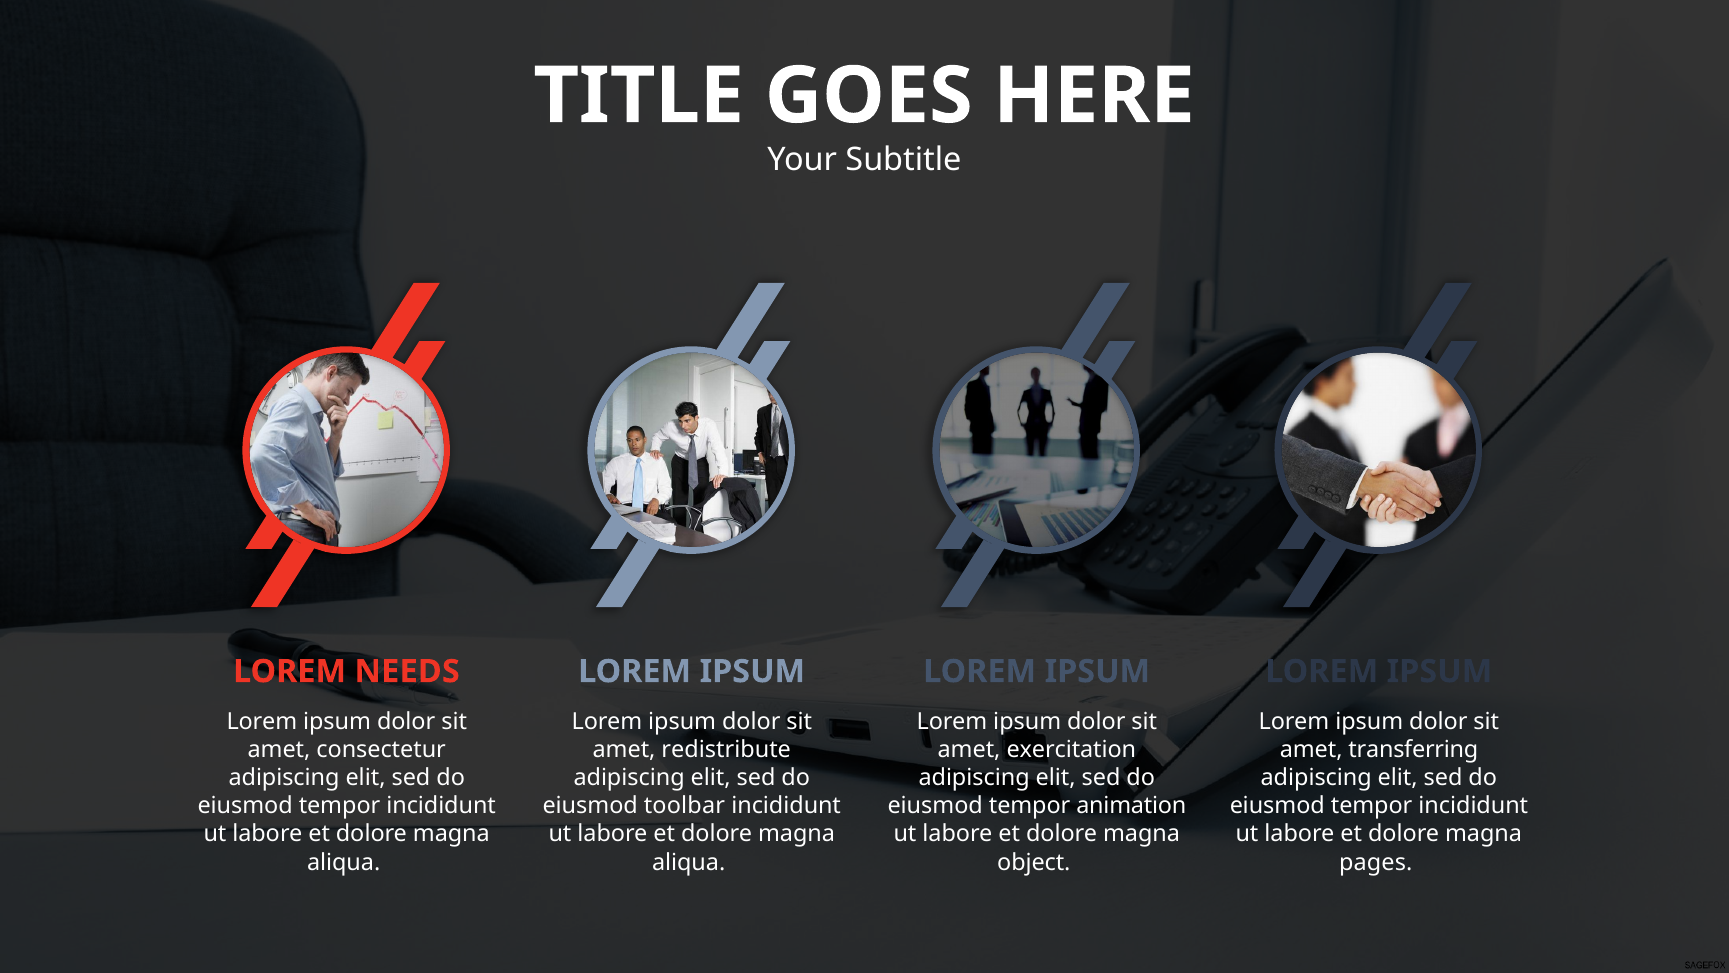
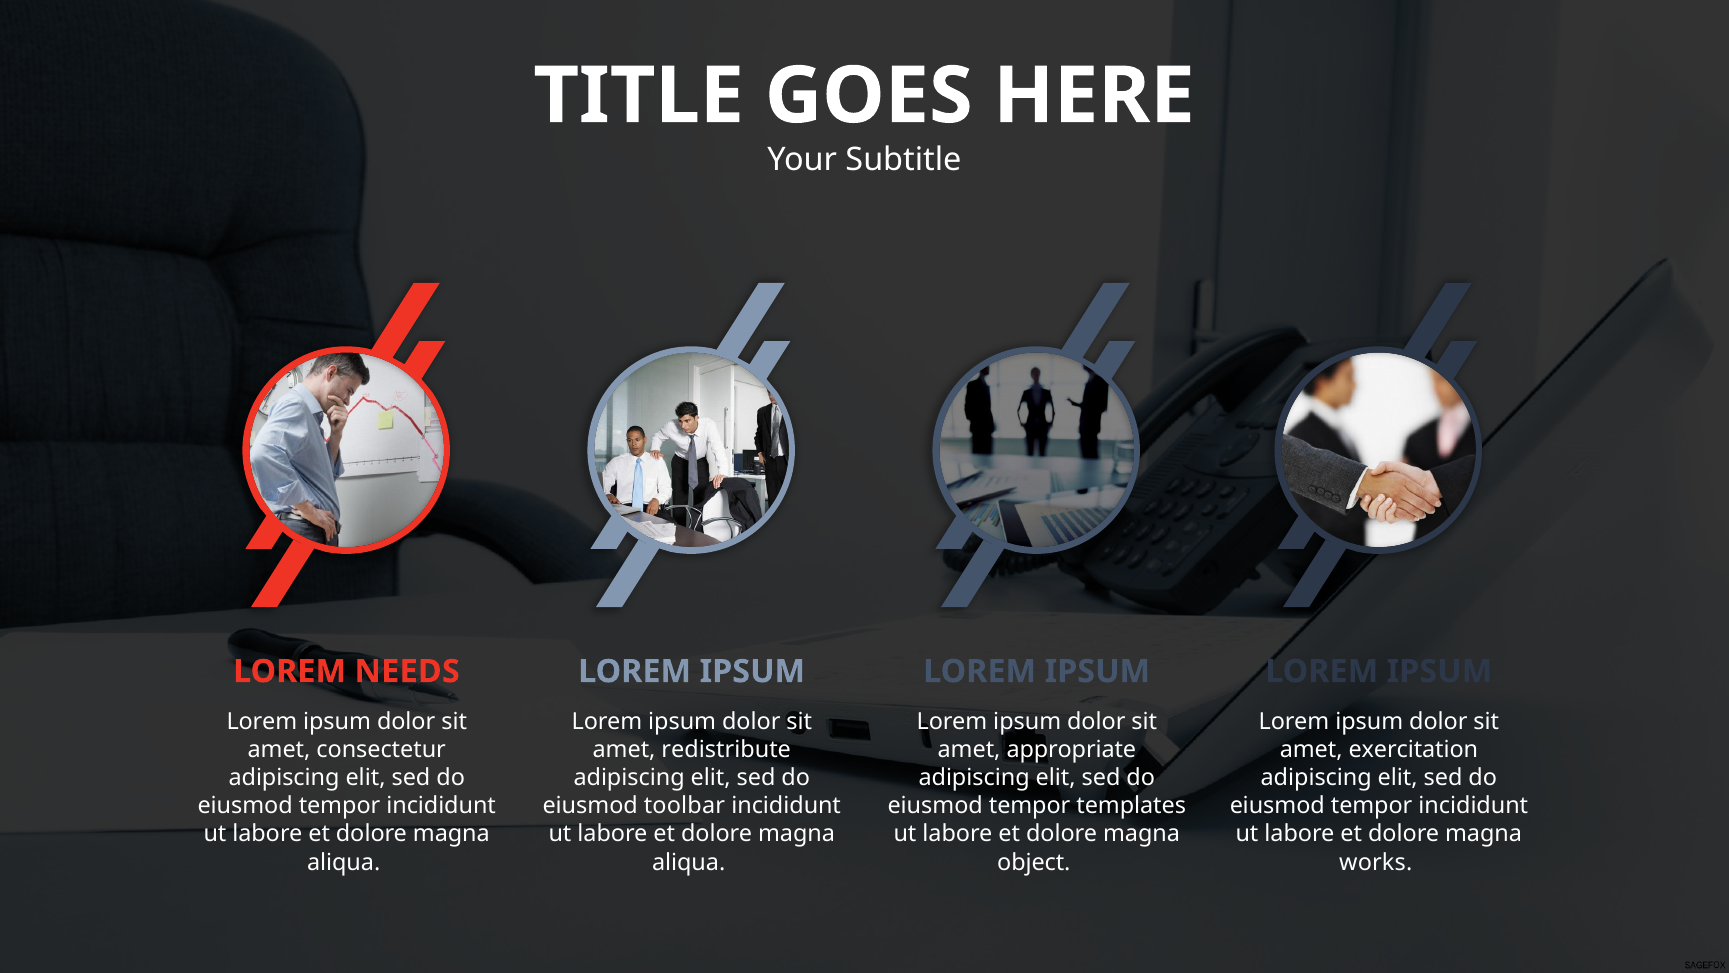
exercitation: exercitation -> appropriate
transferring: transferring -> exercitation
animation: animation -> templates
pages: pages -> works
